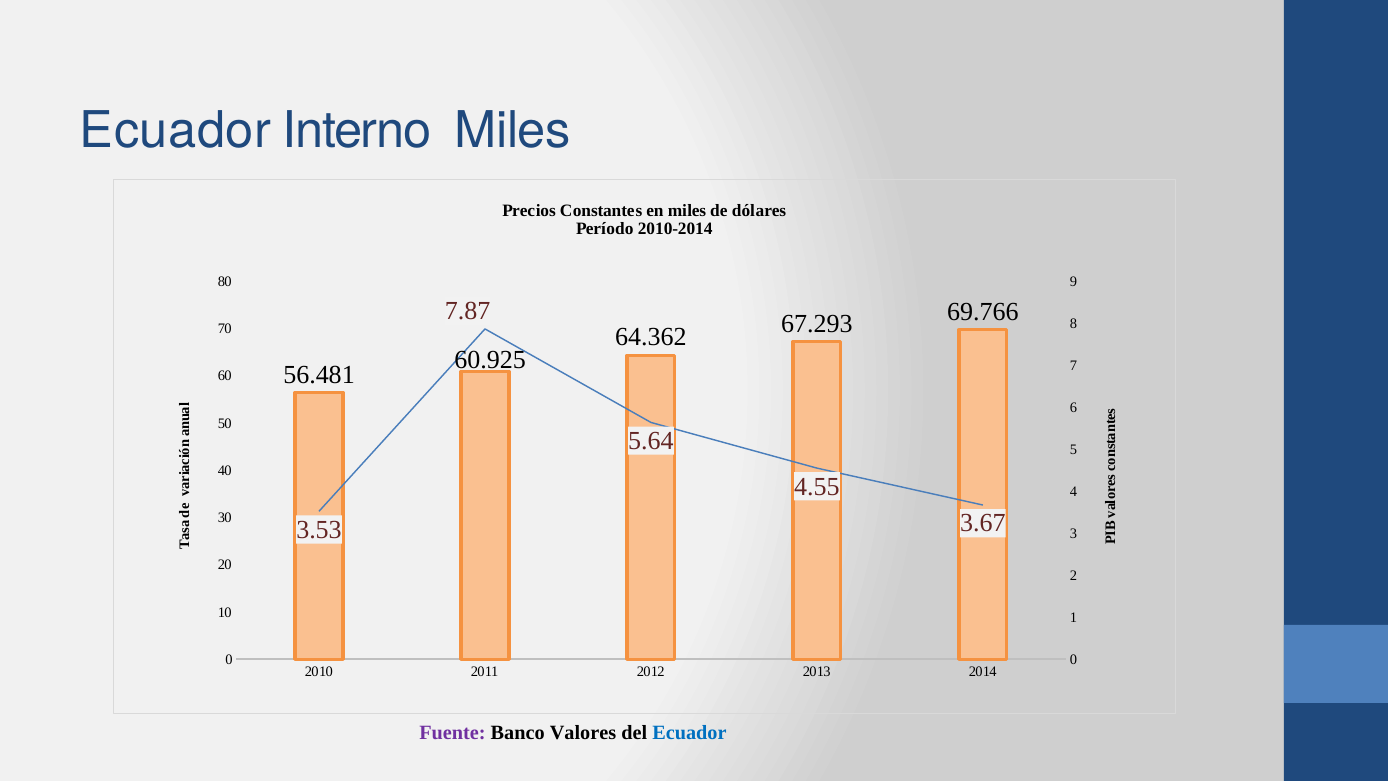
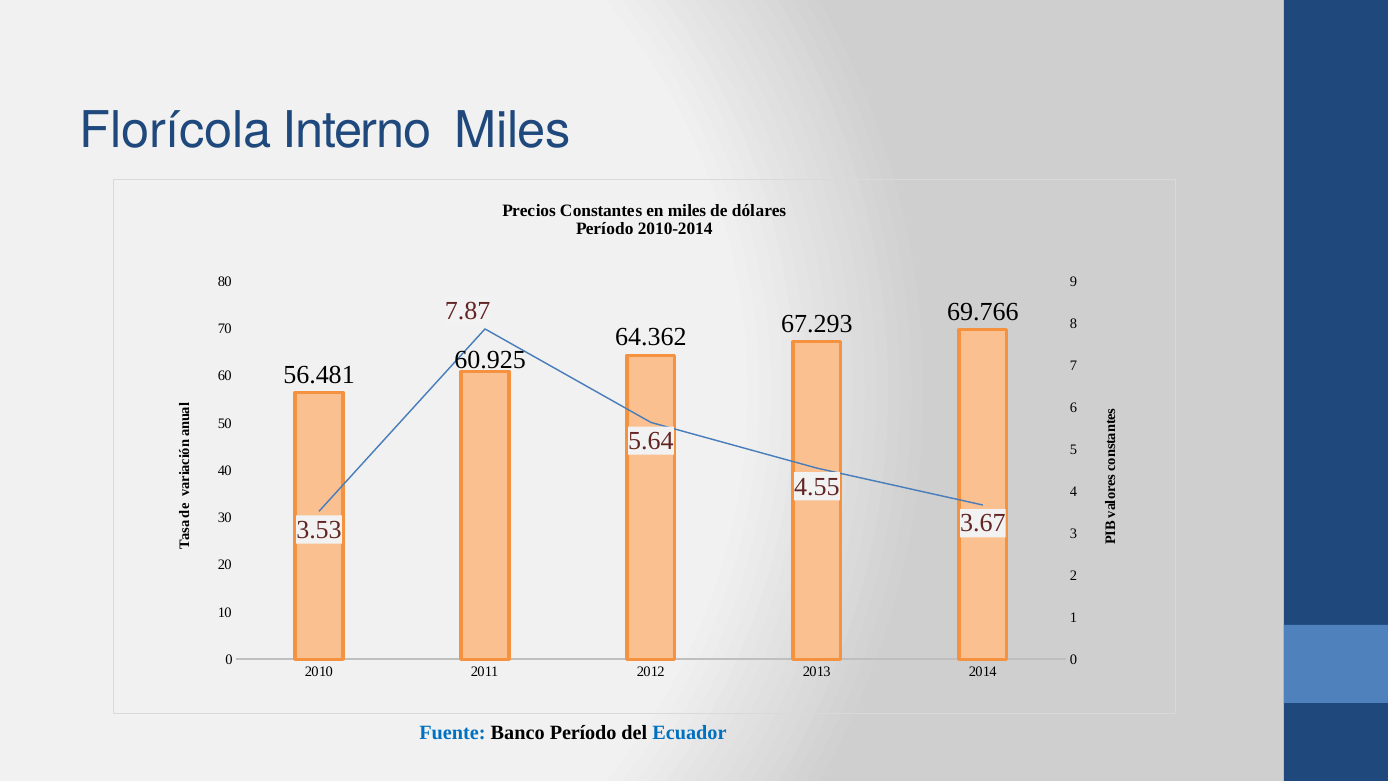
Ecuador at (175, 131): Ecuador -> Florícola
Fuente colour: purple -> blue
Banco Valores: Valores -> Período
